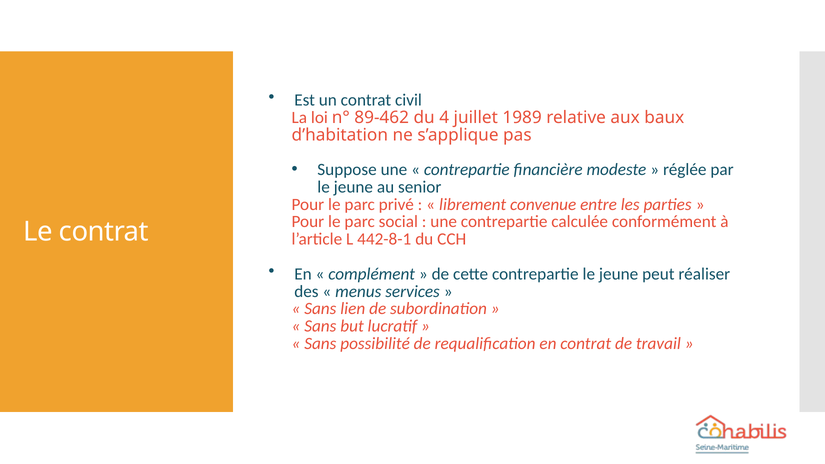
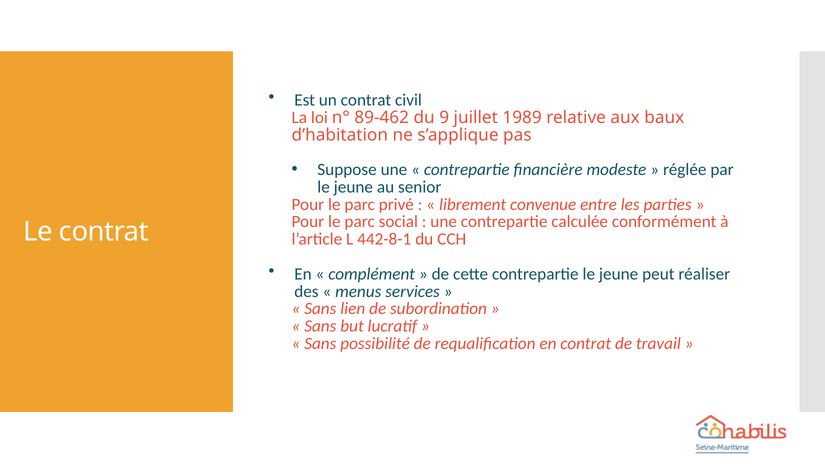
4: 4 -> 9
